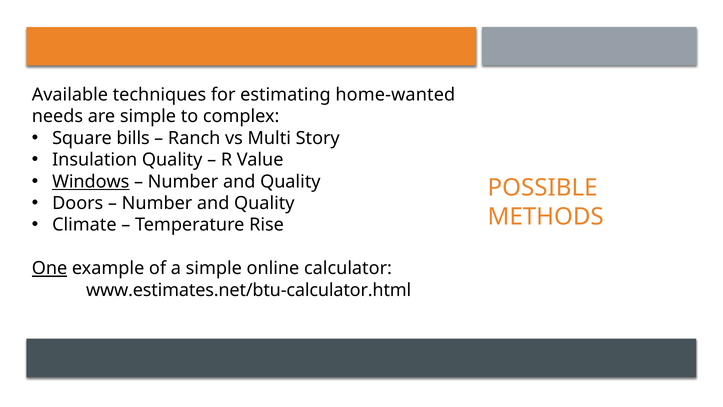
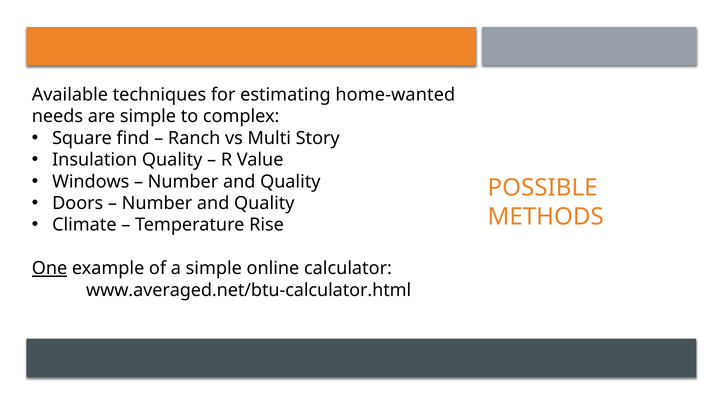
bills: bills -> find
Windows underline: present -> none
www.estimates.net/btu-calculator.html: www.estimates.net/btu-calculator.html -> www.averaged.net/btu-calculator.html
